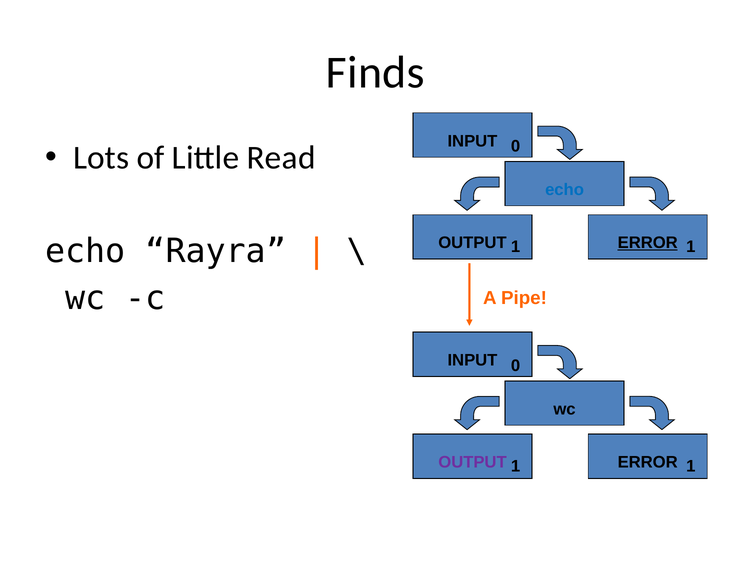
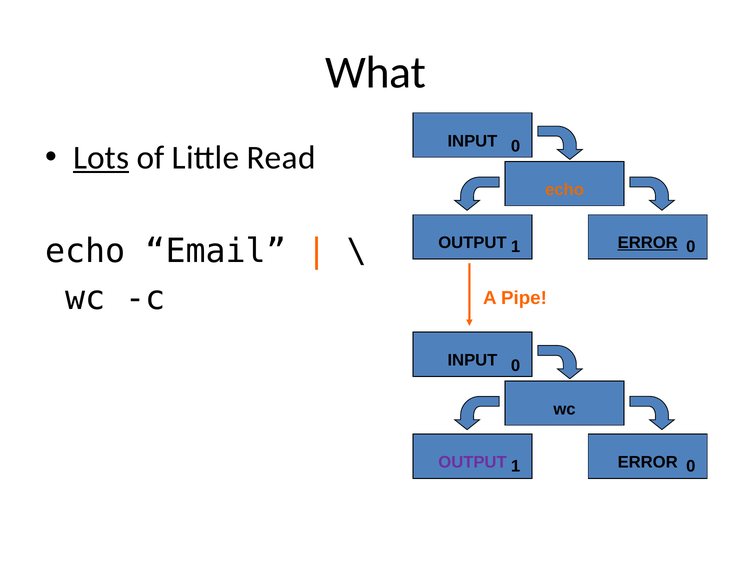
Finds: Finds -> What
Lots underline: none -> present
echo at (565, 190) colour: blue -> orange
Rayra: Rayra -> Email
1 at (691, 246): 1 -> 0
1 at (691, 465): 1 -> 0
